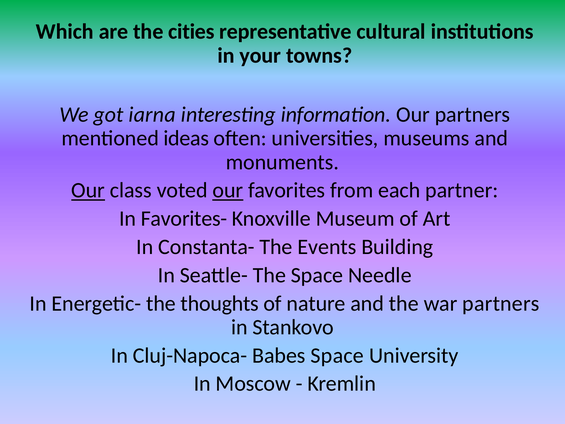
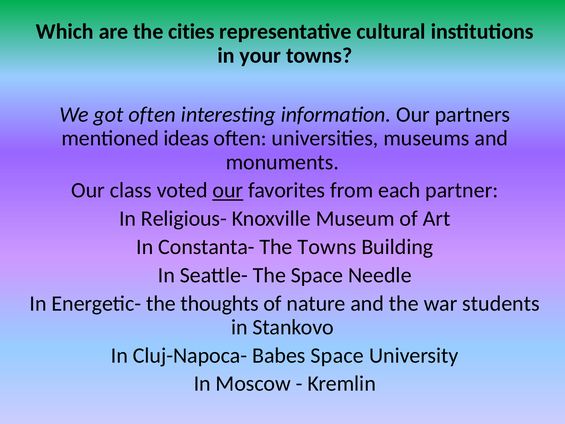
got iarna: iarna -> often
Our at (88, 190) underline: present -> none
Favorites-: Favorites- -> Religious-
The Events: Events -> Towns
war partners: partners -> students
